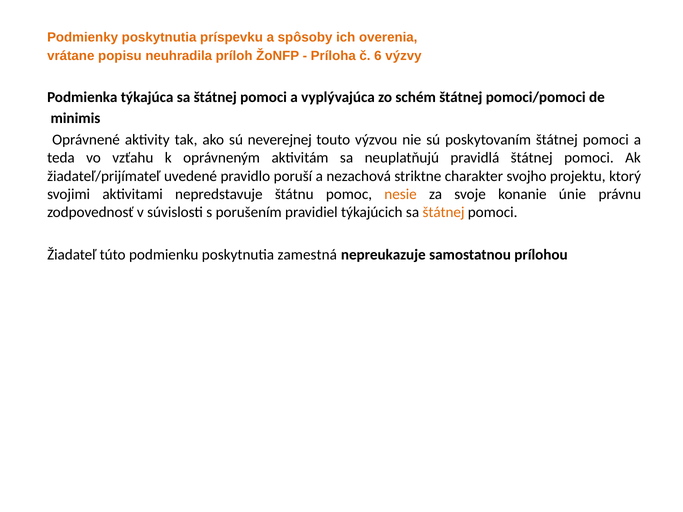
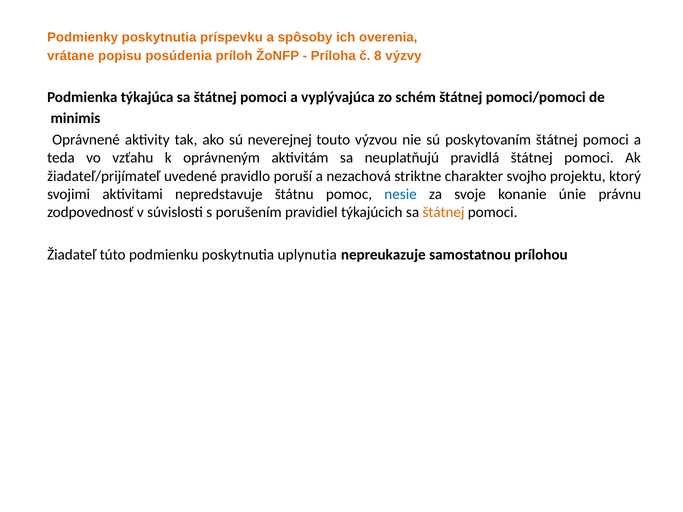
neuhradila: neuhradila -> posúdenia
6: 6 -> 8
nesie colour: orange -> blue
zamestná: zamestná -> uplynutia
